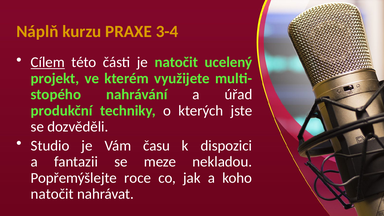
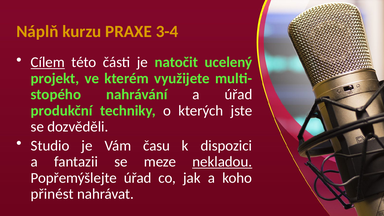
nekladou underline: none -> present
Popřemýšlejte roce: roce -> úřad
natočit at (52, 194): natočit -> přinést
